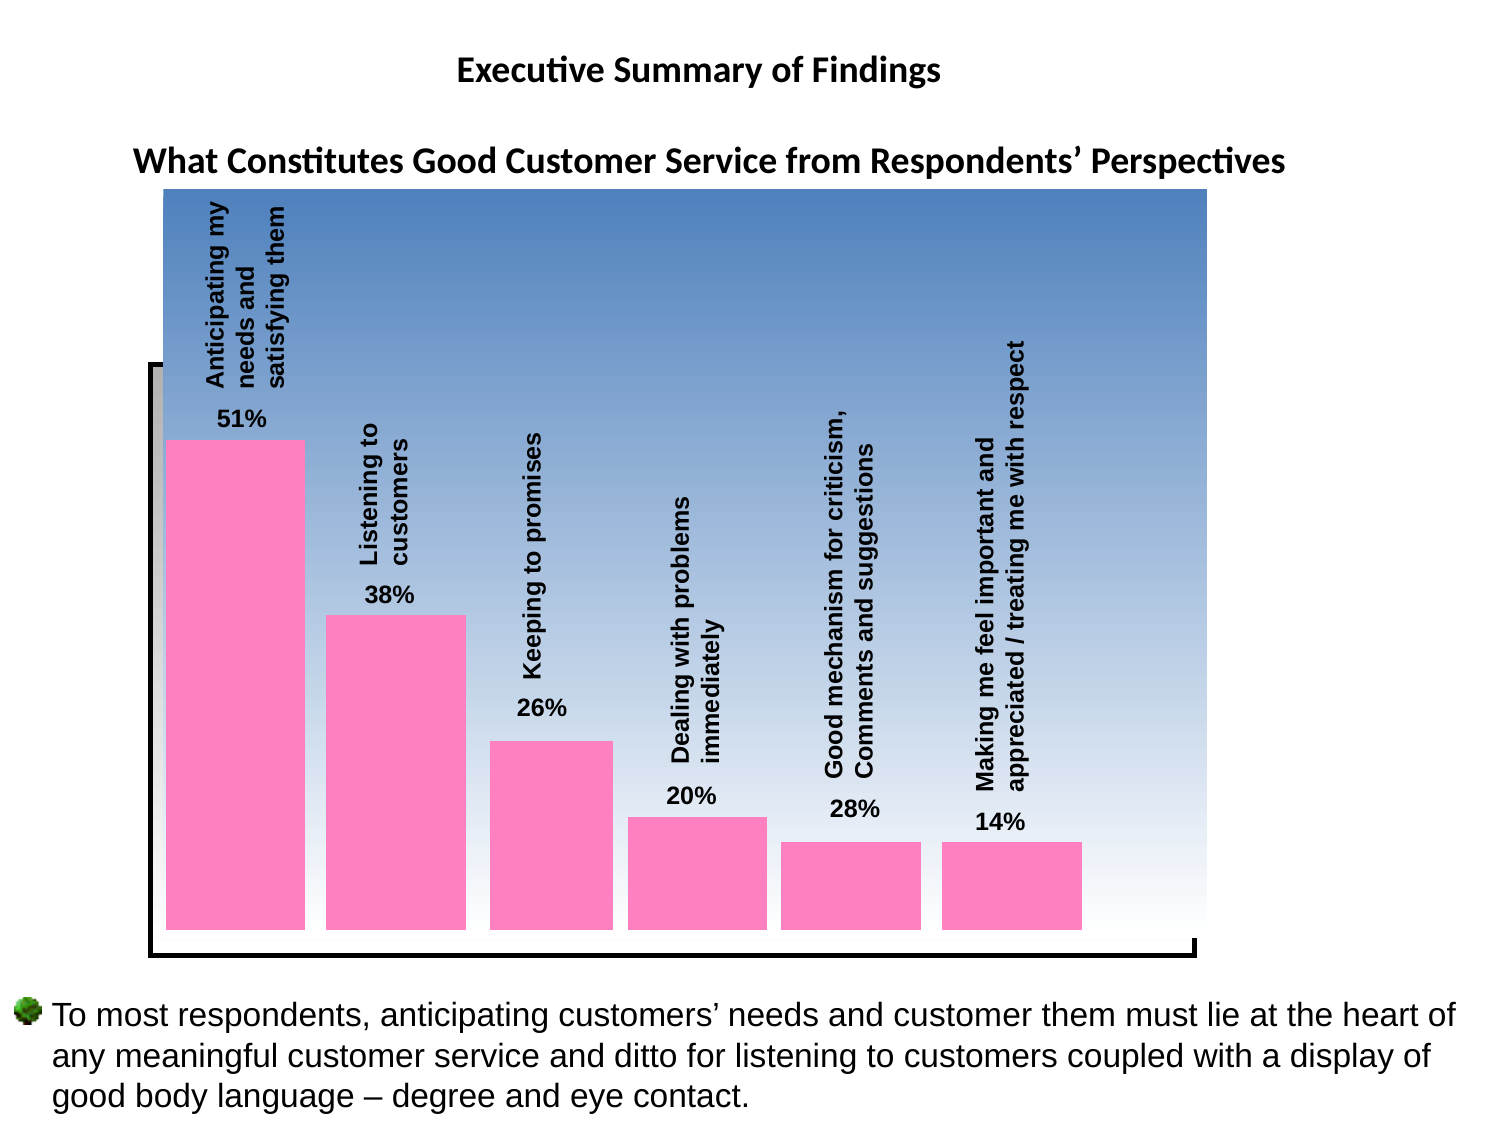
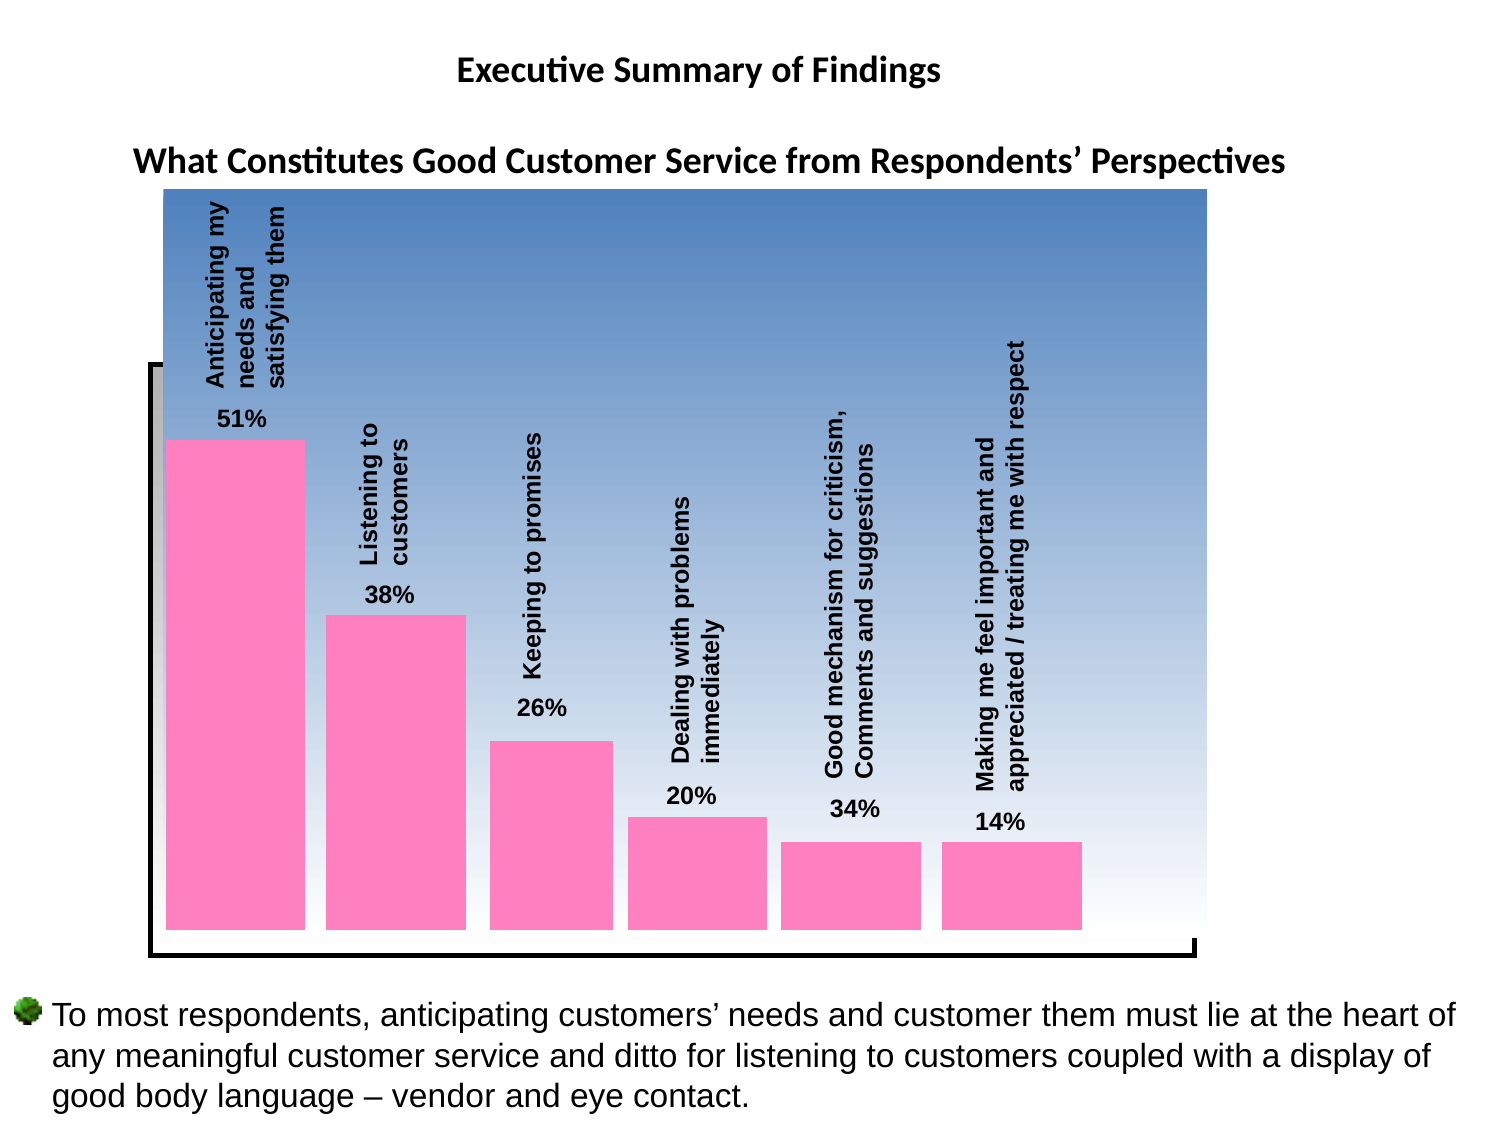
28%: 28% -> 34%
degree: degree -> vendor
